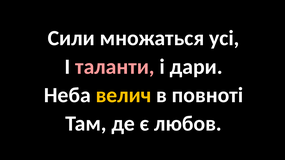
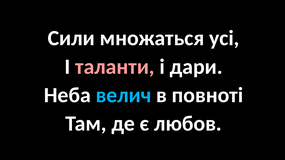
велич colour: yellow -> light blue
